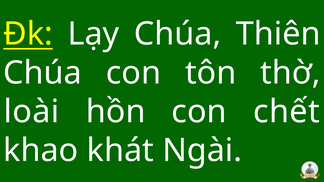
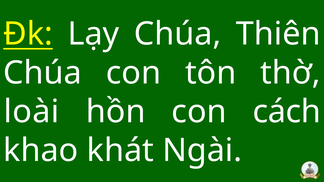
chết: chết -> cách
